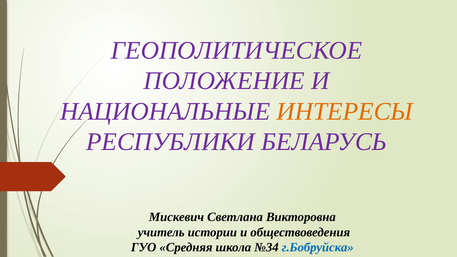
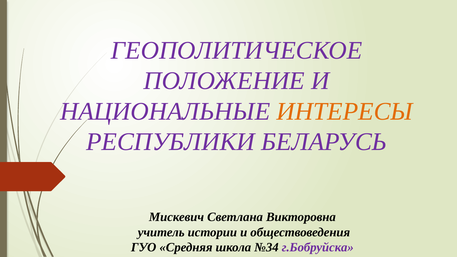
г.Бобруйска colour: blue -> purple
